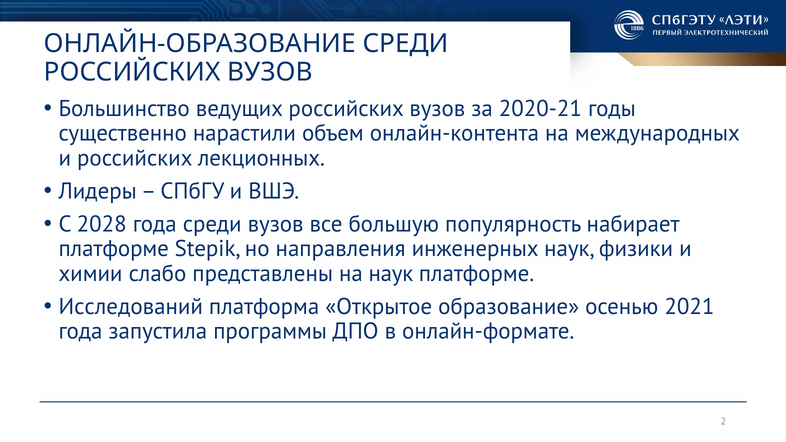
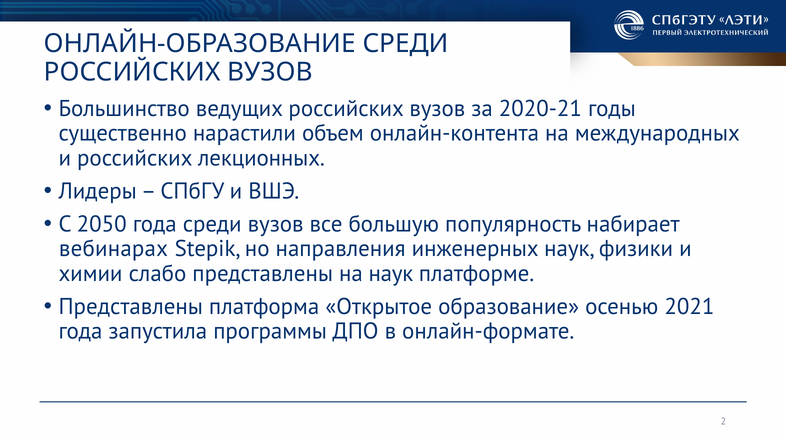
2028: 2028 -> 2050
платформе at (114, 249): платформе -> вебинарах
Исследований at (131, 307): Исследований -> Представлены
